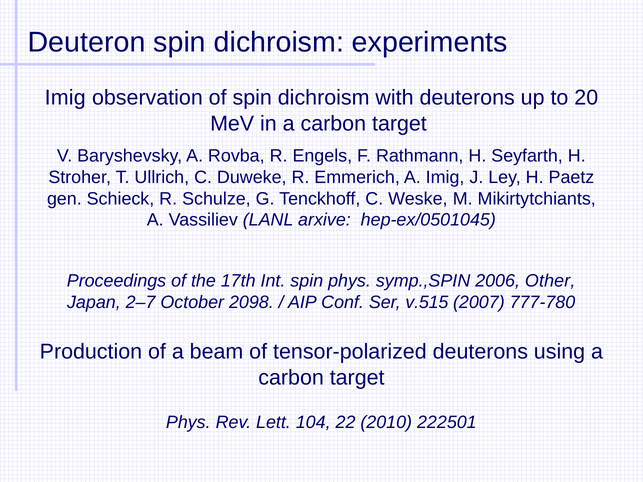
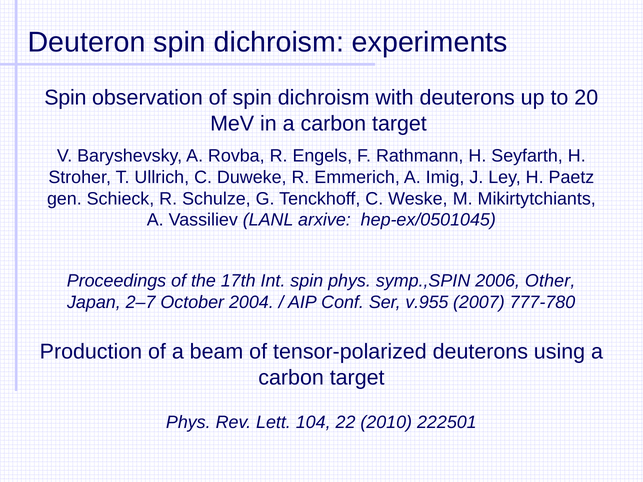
Imig at (65, 98): Imig -> Spin
2098: 2098 -> 2004
v.515: v.515 -> v.955
